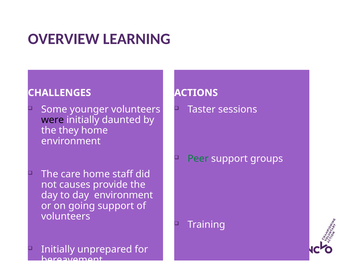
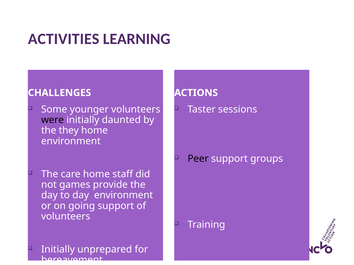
OVERVIEW: OVERVIEW -> ACTIVITIES
Peer colour: green -> black
causes: causes -> games
